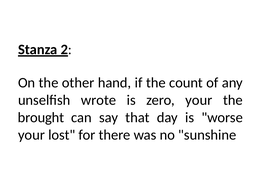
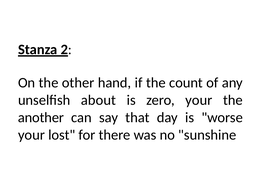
wrote: wrote -> about
brought: brought -> another
